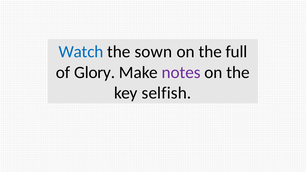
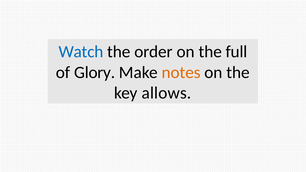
sown: sown -> order
notes colour: purple -> orange
selfish: selfish -> allows
